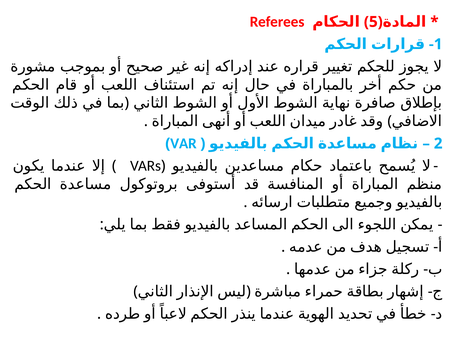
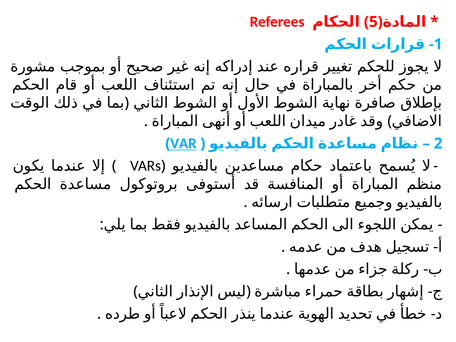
VAR underline: none -> present
